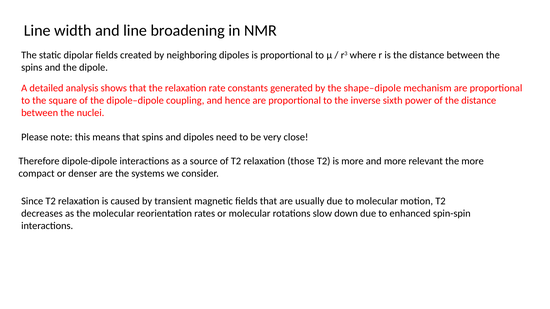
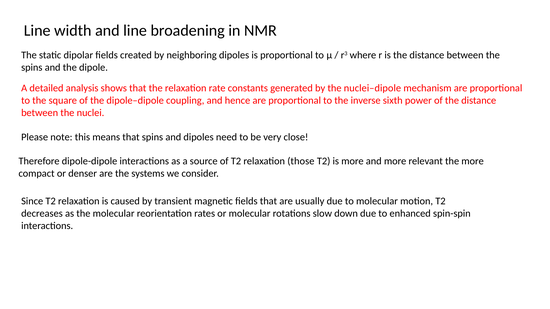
shape–dipole: shape–dipole -> nuclei–dipole
